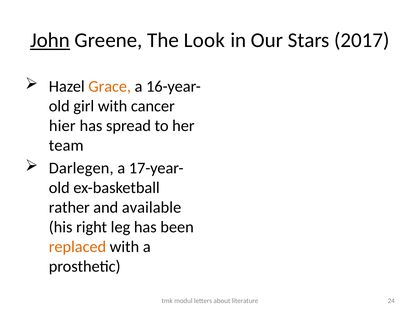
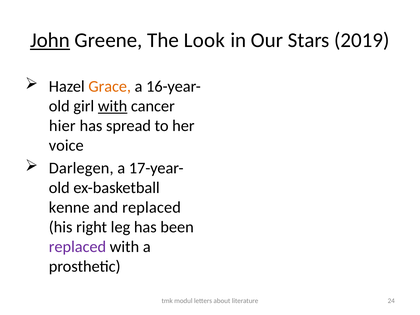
2017: 2017 -> 2019
with at (113, 106) underline: none -> present
team: team -> voice
rather: rather -> kenne
and available: available -> replaced
replaced at (77, 247) colour: orange -> purple
